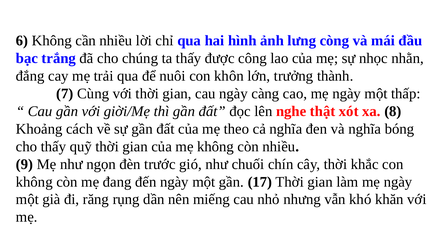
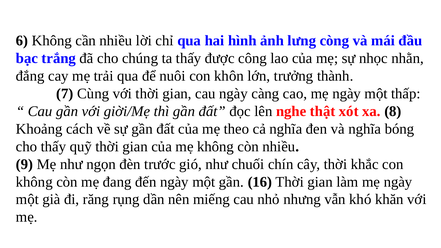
17: 17 -> 16
